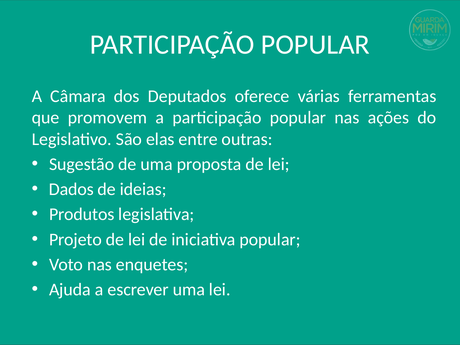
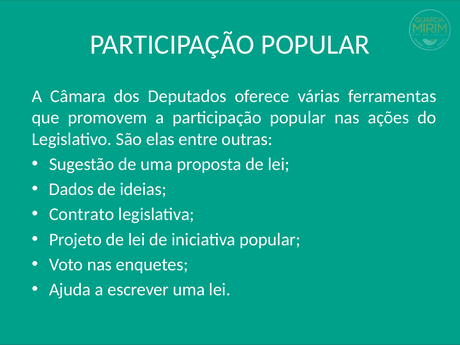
Produtos: Produtos -> Contrato
